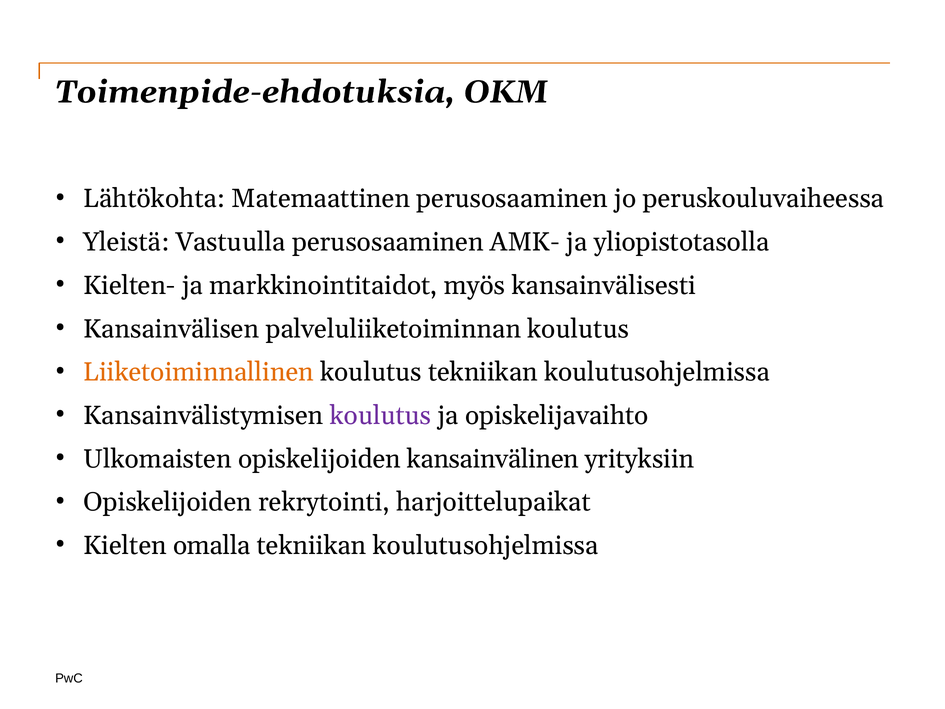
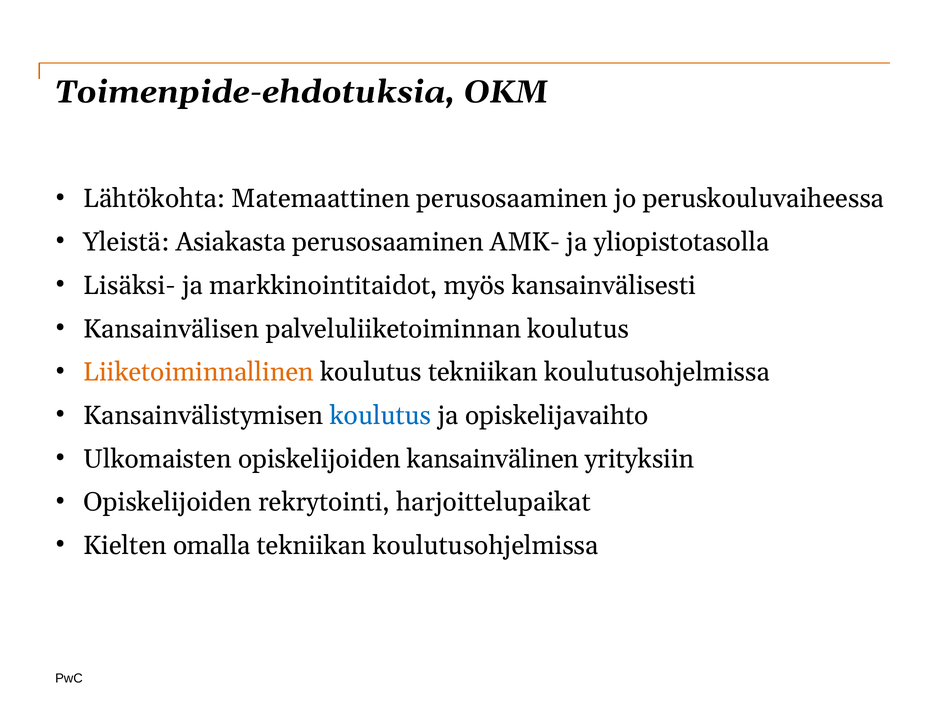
Vastuulla: Vastuulla -> Asiakasta
Kielten-: Kielten- -> Lisäksi-
koulutus at (381, 415) colour: purple -> blue
